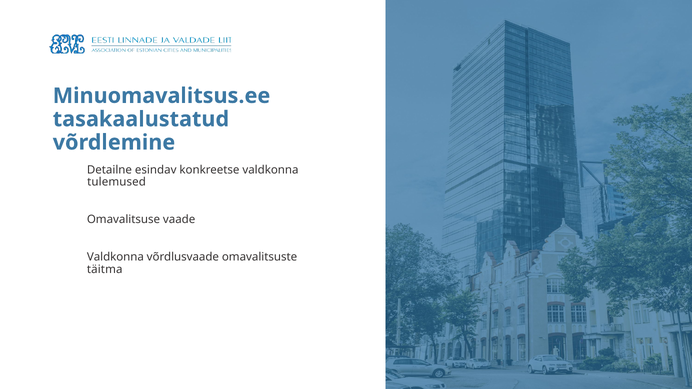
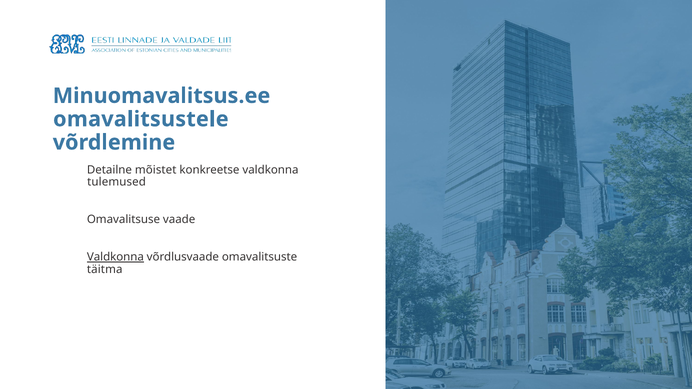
tasakaalustatud: tasakaalustatud -> omavalitsustele
esindav: esindav -> mõistet
Valdkonna at (115, 257) underline: none -> present
